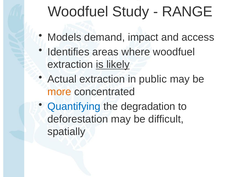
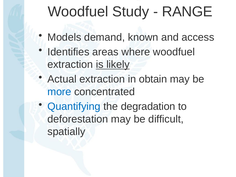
impact: impact -> known
public: public -> obtain
more colour: orange -> blue
